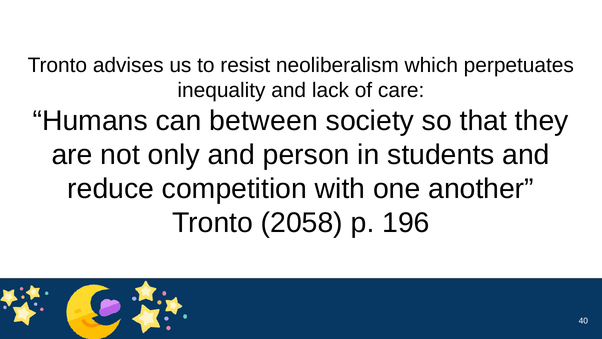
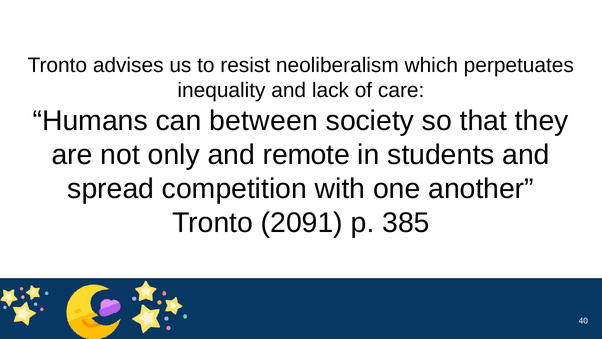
person: person -> remote
reduce: reduce -> spread
2058: 2058 -> 2091
196: 196 -> 385
